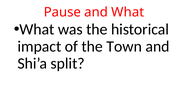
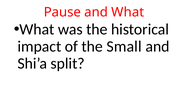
Town: Town -> Small
